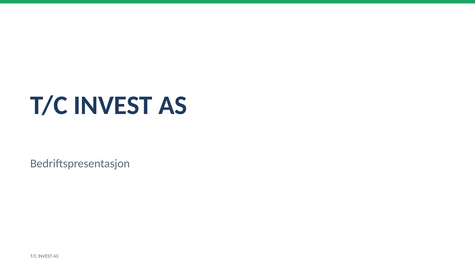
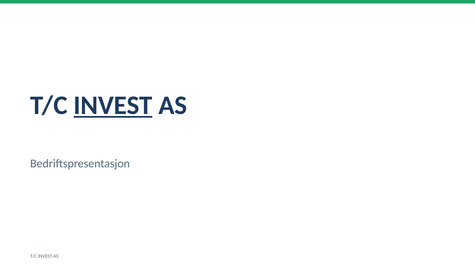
INVEST at (113, 105) underline: none -> present
